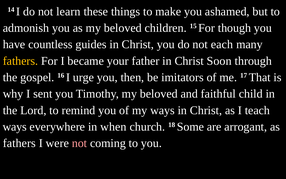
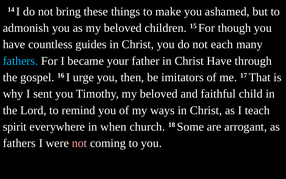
learn: learn -> bring
fathers at (20, 61) colour: yellow -> light blue
Christ Soon: Soon -> Have
ways at (15, 127): ways -> spirit
